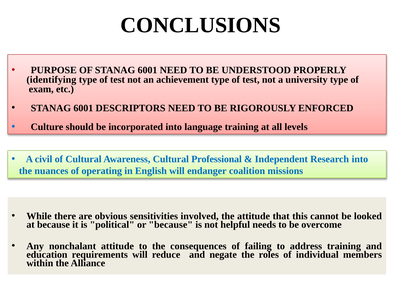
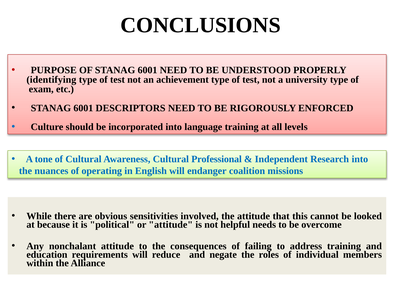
civil: civil -> tone
or because: because -> attitude
